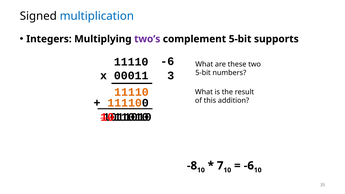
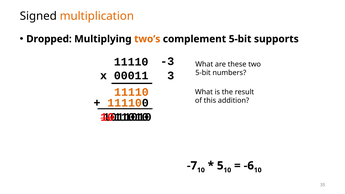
multiplication colour: blue -> orange
Integers: Integers -> Dropped
two’s colour: purple -> orange
-6 at (167, 61): -6 -> -3
-8: -8 -> -7
7: 7 -> 5
